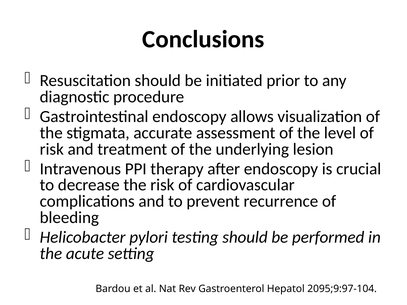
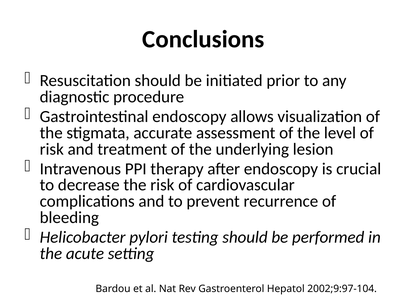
2095;9:97-104: 2095;9:97-104 -> 2002;9:97-104
